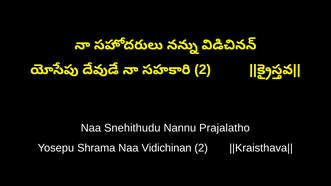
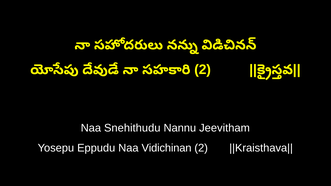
Prajalatho: Prajalatho -> Jeevitham
Shrama: Shrama -> Eppudu
